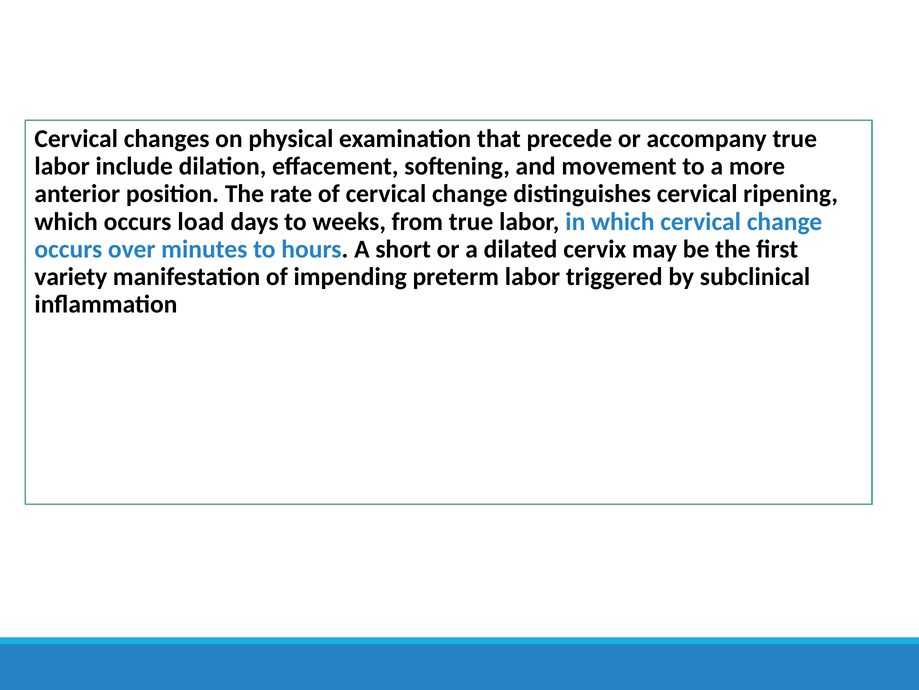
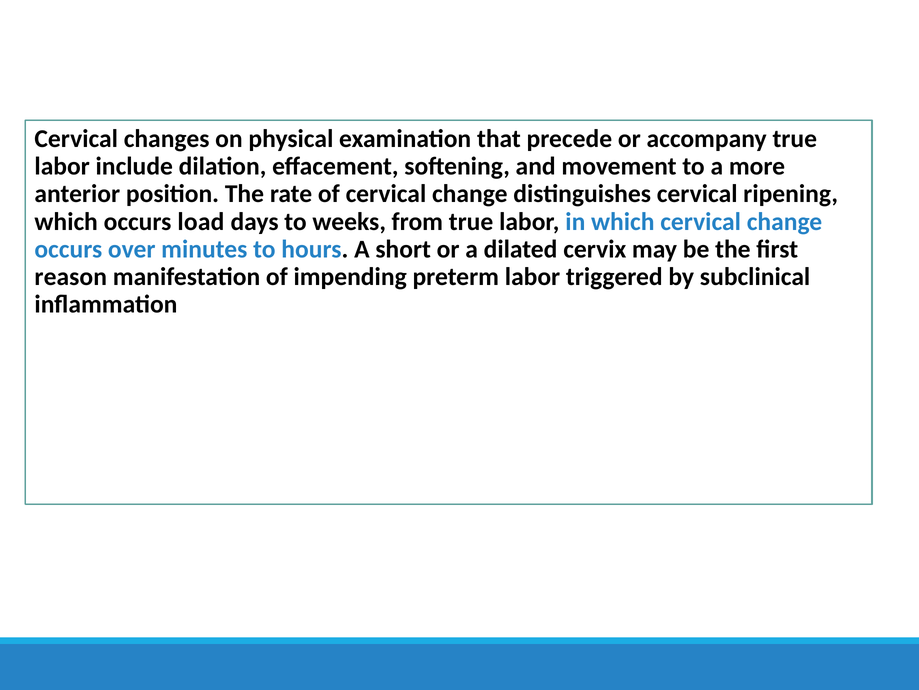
variety: variety -> reason
